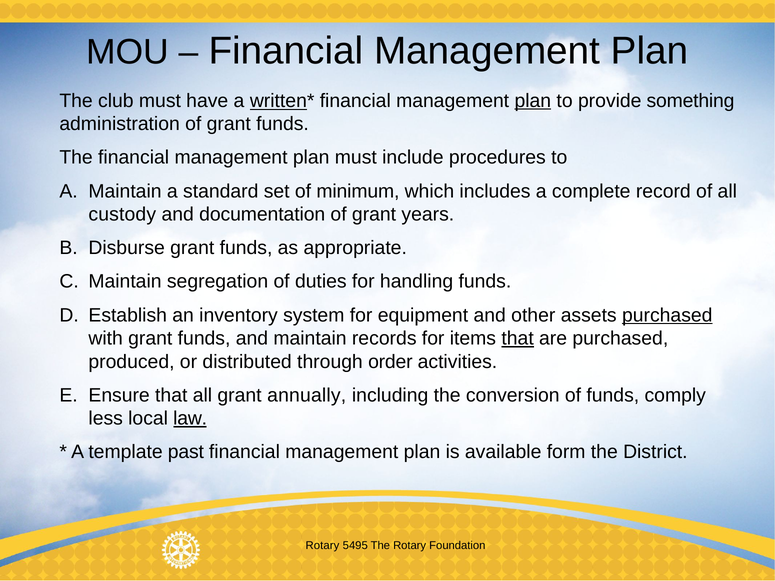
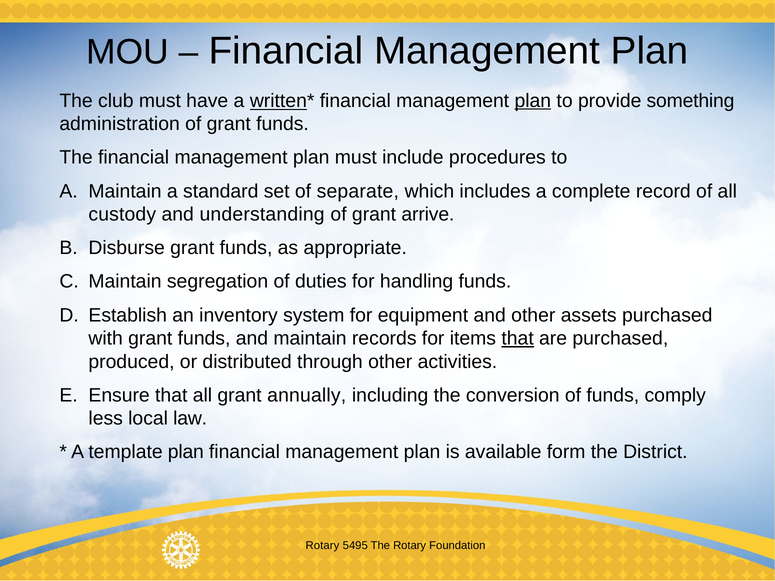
minimum: minimum -> separate
documentation: documentation -> understanding
years: years -> arrive
purchased at (667, 315) underline: present -> none
through order: order -> other
law underline: present -> none
template past: past -> plan
